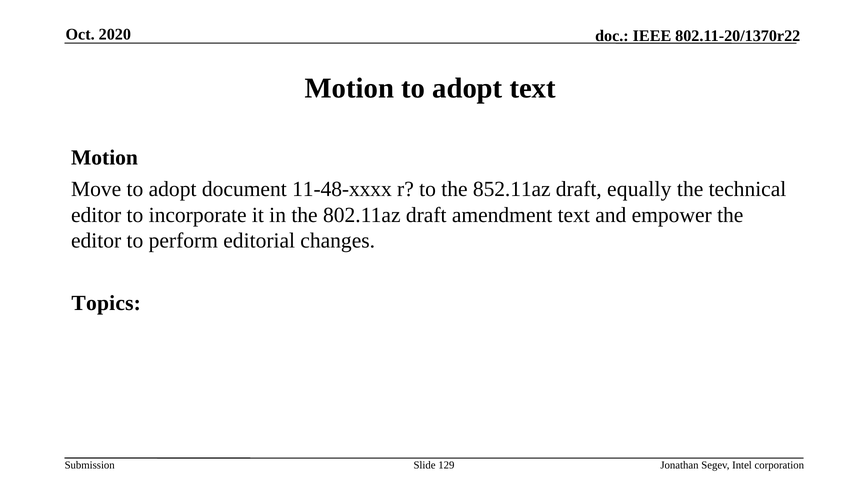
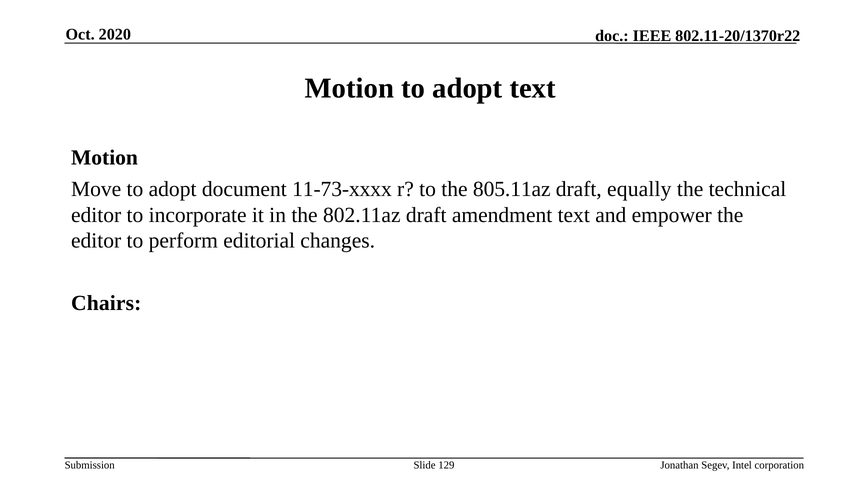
11-48-xxxx: 11-48-xxxx -> 11-73-xxxx
852.11az: 852.11az -> 805.11az
Topics: Topics -> Chairs
